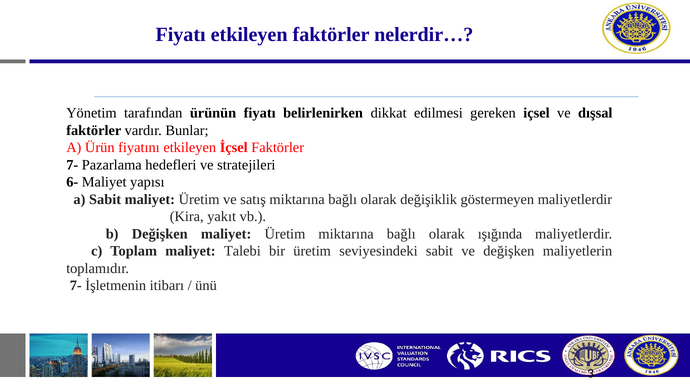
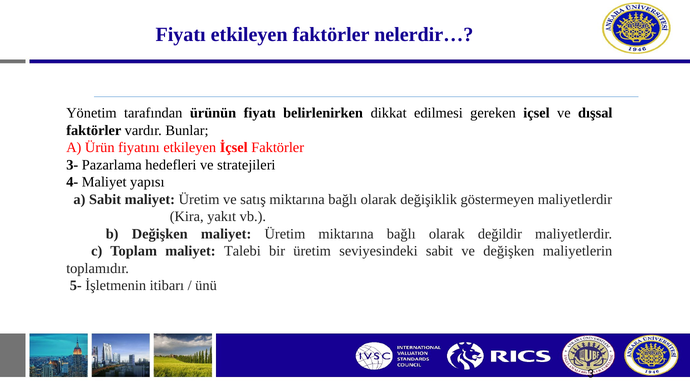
7- at (72, 165): 7- -> 3-
6-: 6- -> 4-
ışığında: ışığında -> değildir
7- at (76, 286): 7- -> 5-
